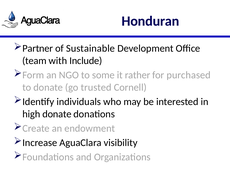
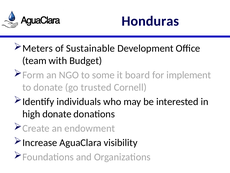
Honduran: Honduran -> Honduras
Partner: Partner -> Meters
Include: Include -> Budget
rather: rather -> board
purchased: purchased -> implement
